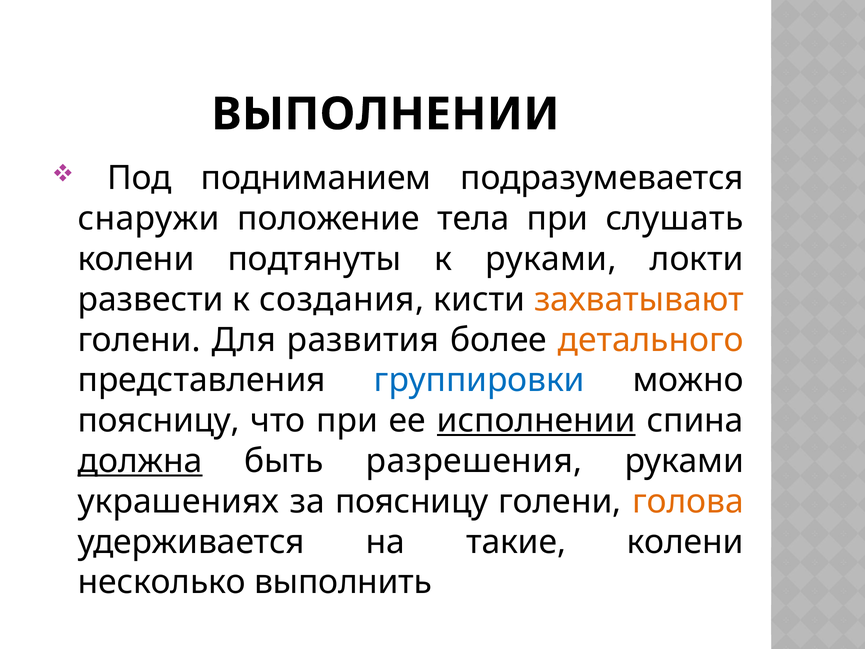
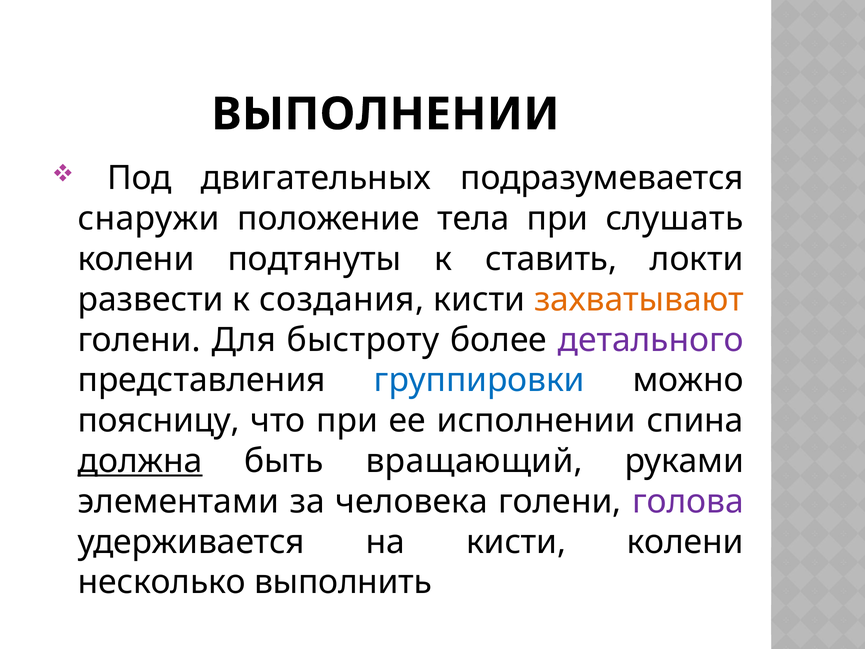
подниманием: подниманием -> двигательных
к руками: руками -> ставить
развития: развития -> быстроту
детального colour: orange -> purple
исполнении underline: present -> none
разрешения: разрешения -> вращающий
украшениях: украшениях -> элементами
за поясницу: поясницу -> человека
голова colour: orange -> purple
на такие: такие -> кисти
